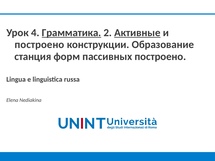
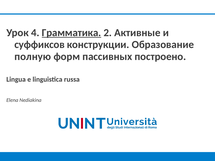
Активные underline: present -> none
построено at (39, 45): построено -> суффиксов
станция: станция -> полную
